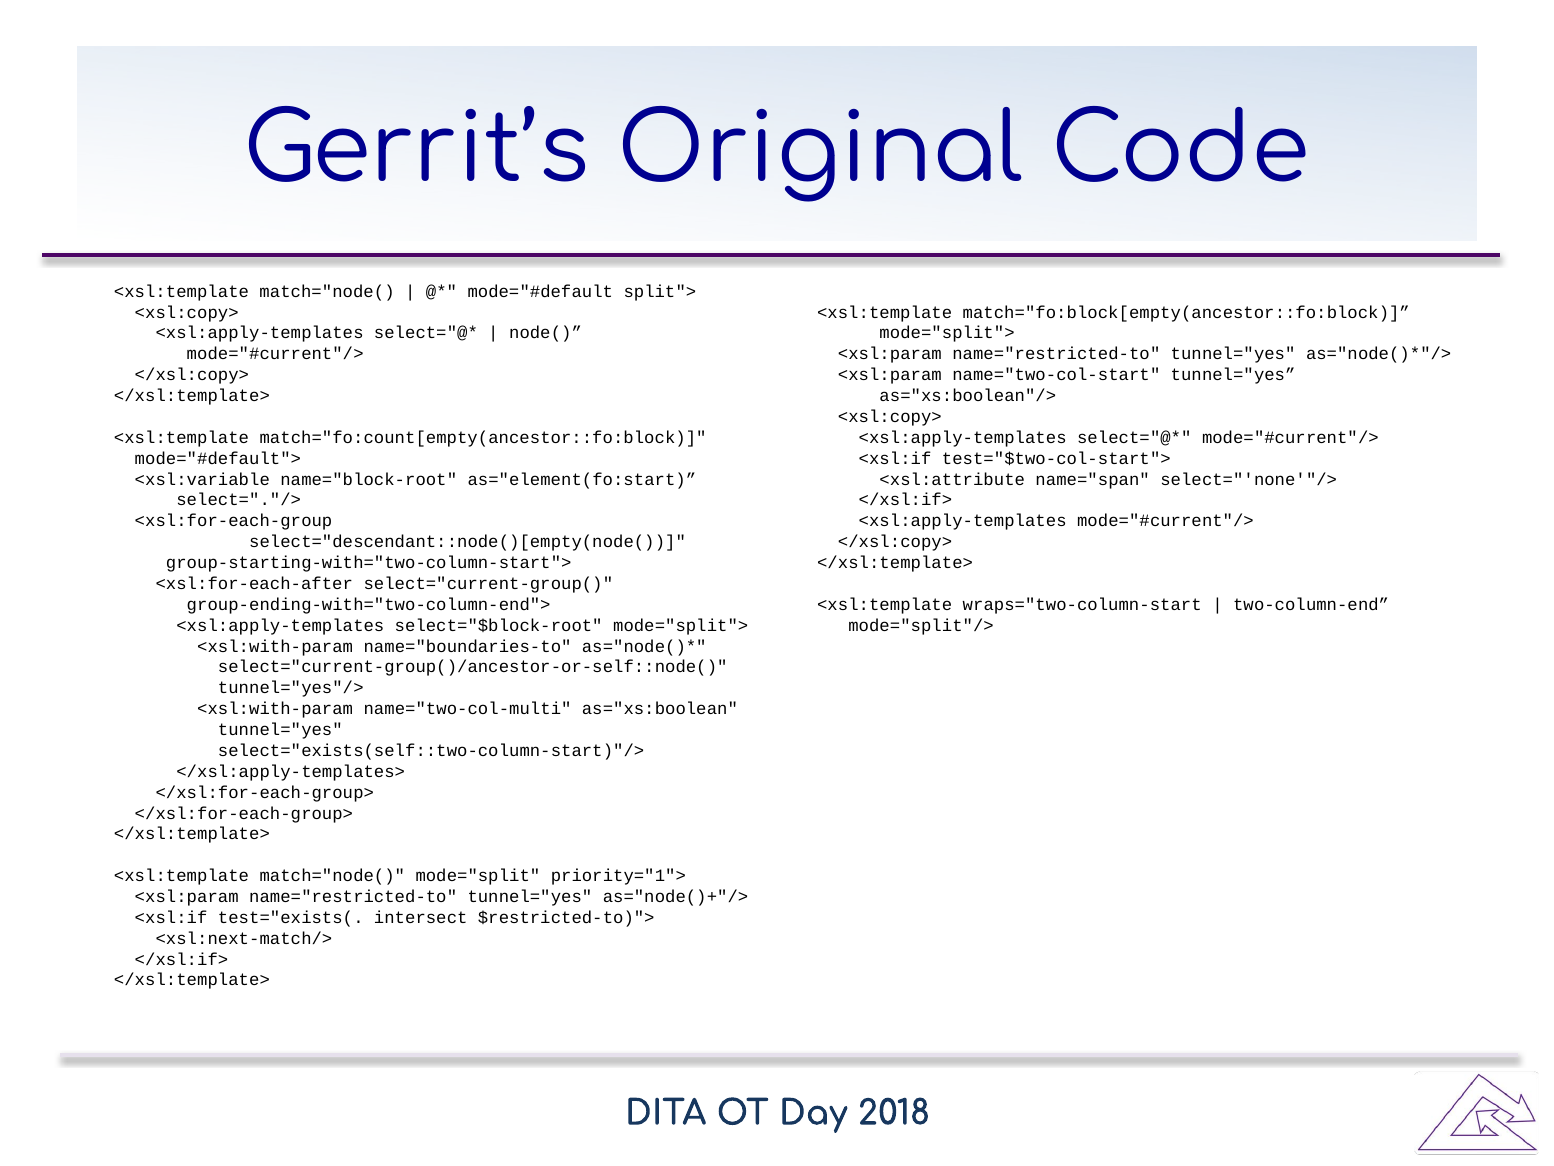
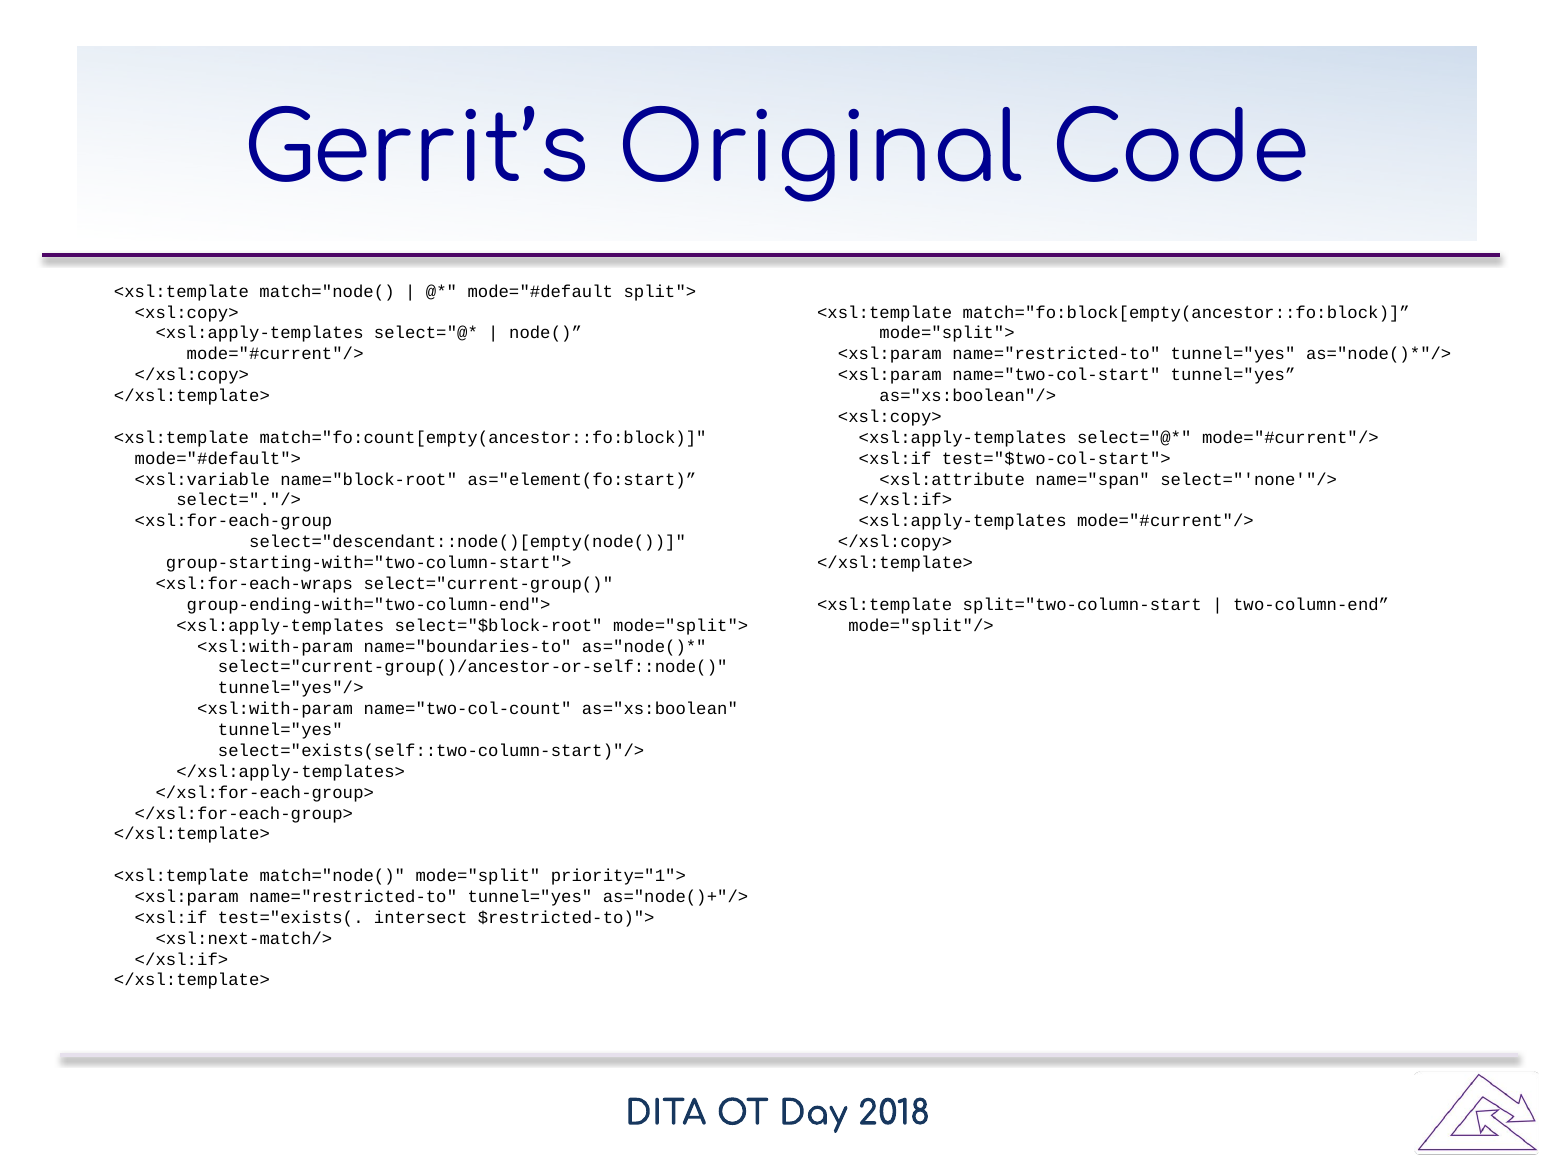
<xsl:for-each-after: <xsl:for-each-after -> <xsl:for-each-wraps
wraps="two-column-start: wraps="two-column-start -> split="two-column-start
name="two-col-multi: name="two-col-multi -> name="two-col-count
